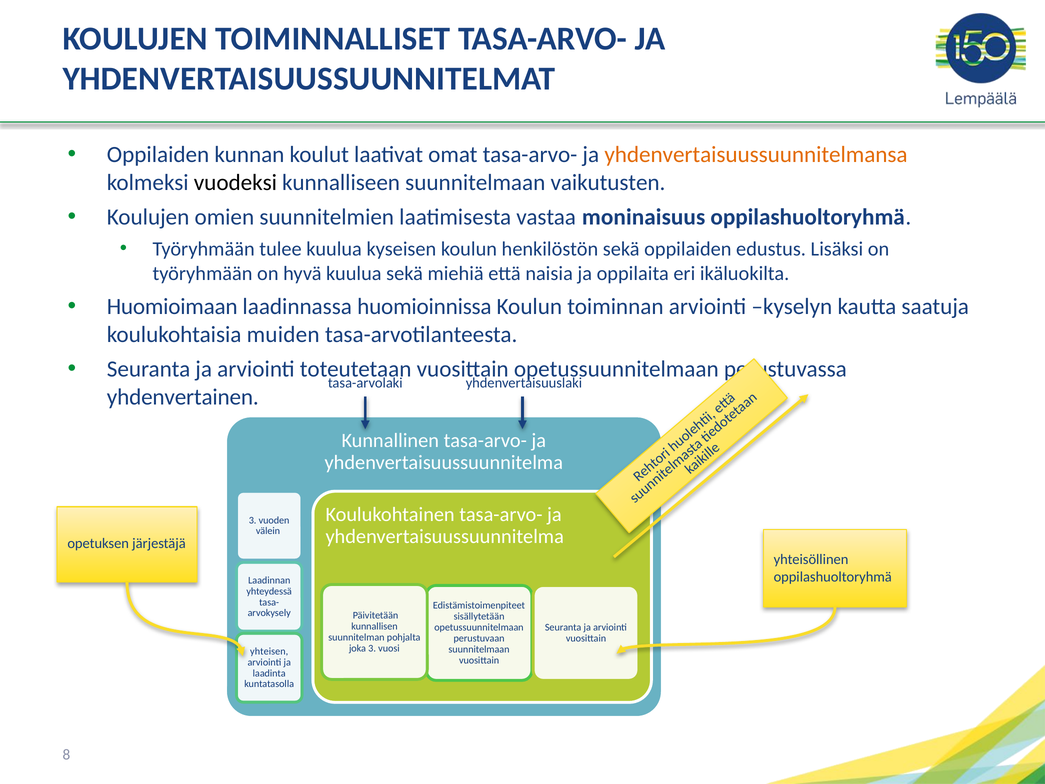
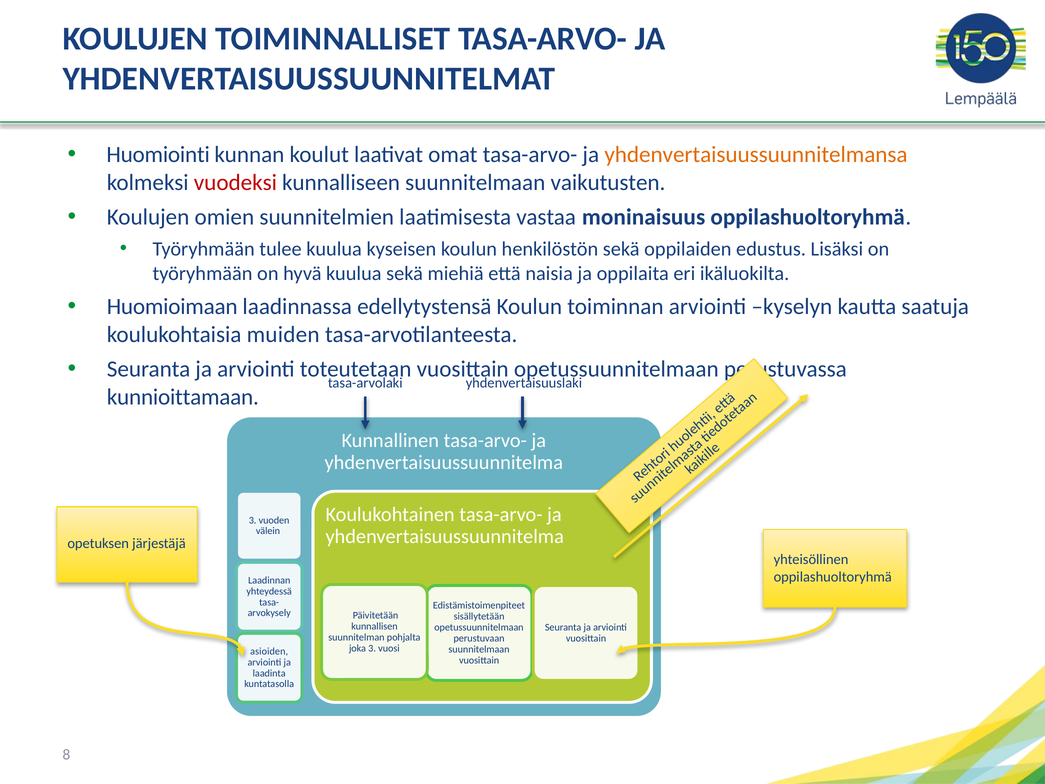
Oppilaiden at (158, 154): Oppilaiden -> Huomiointi
vuodeksi colour: black -> red
huomioinnissa: huomioinnissa -> edellytystensä
yhdenvertainen: yhdenvertainen -> kunnioittamaan
yhteisen: yhteisen -> asioiden
